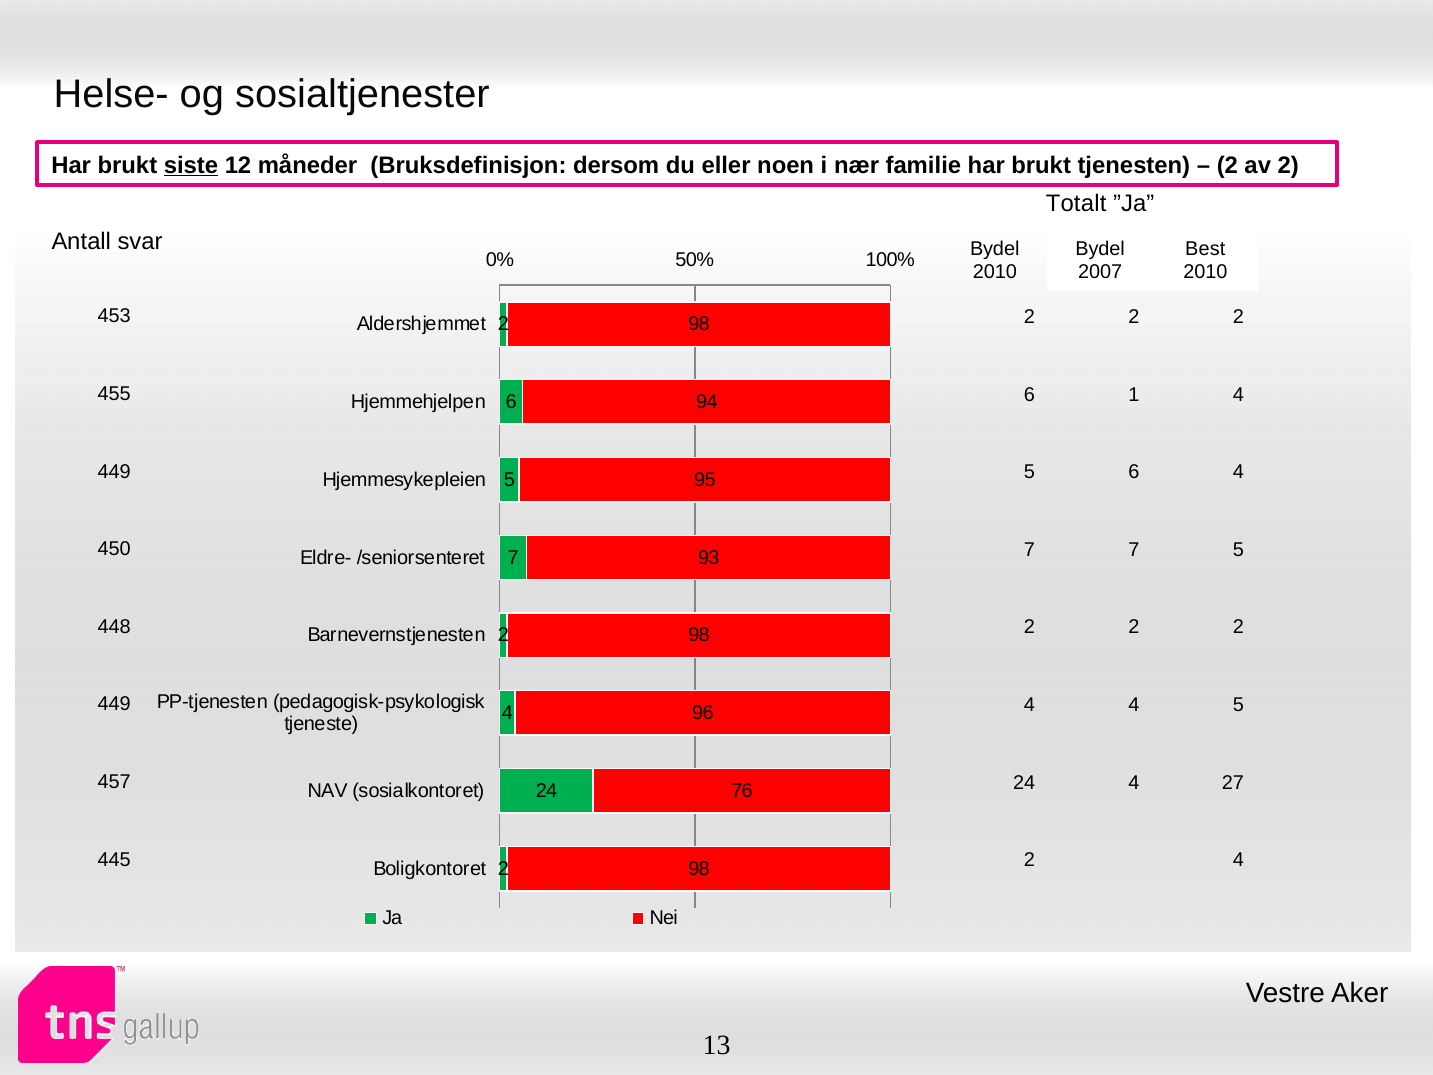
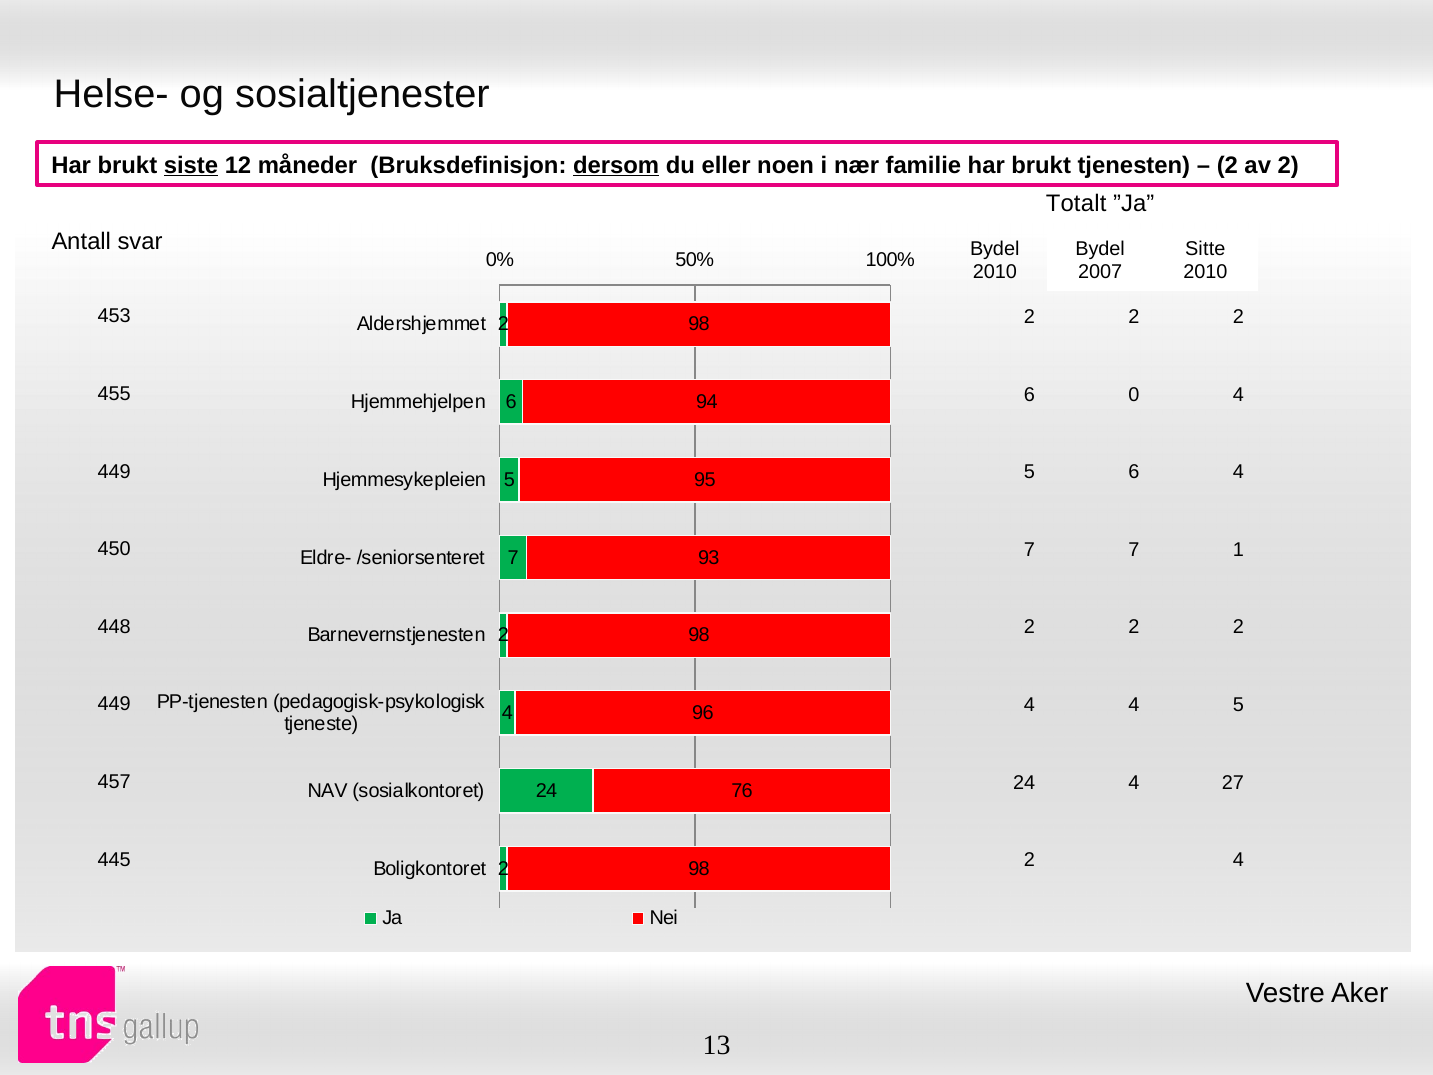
dersom underline: none -> present
Best: Best -> Sitte
1: 1 -> 0
7 5: 5 -> 1
